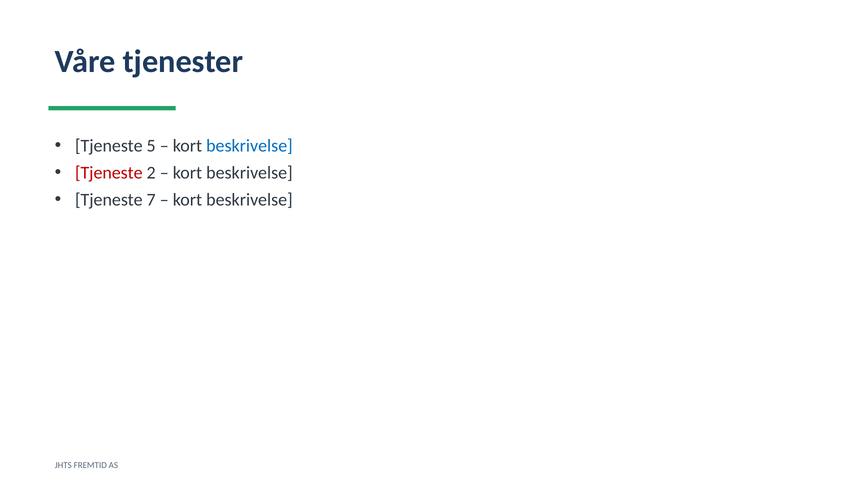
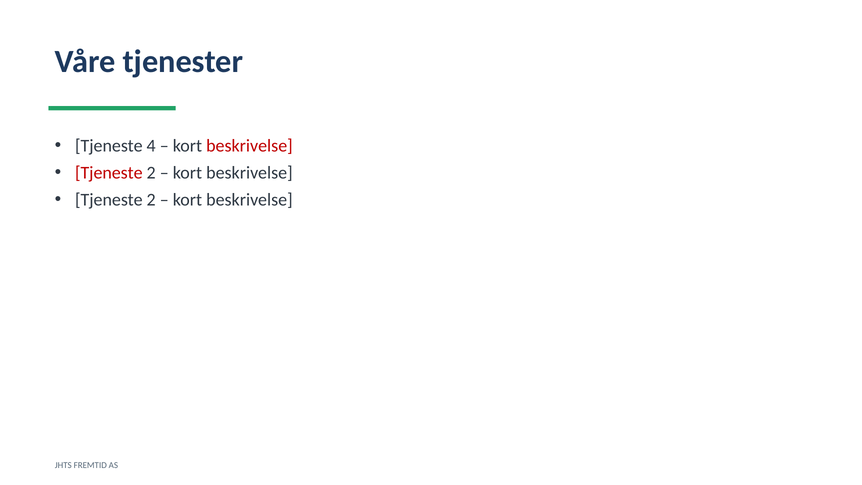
5: 5 -> 4
beskrivelse at (249, 146) colour: blue -> red
7 at (151, 200): 7 -> 2
